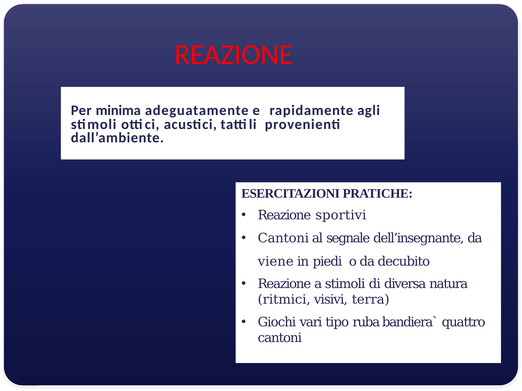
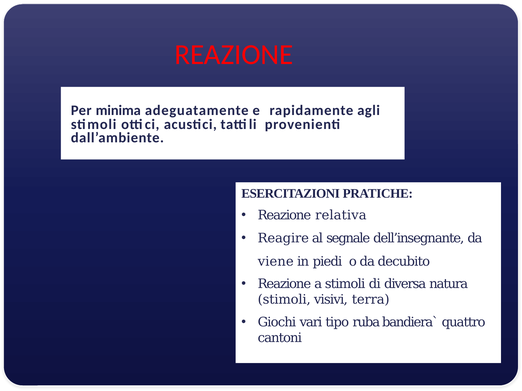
sportivi: sportivi -> relativa
Cantoni at (283, 239): Cantoni -> Reagire
ritmici at (284, 300): ritmici -> stimoli
